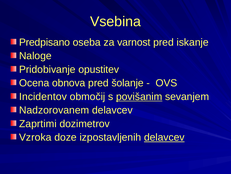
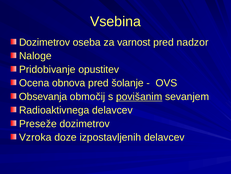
Predpisano at (45, 42): Predpisano -> Dozimetrov
iskanje: iskanje -> nadzor
Incidentov: Incidentov -> Obsevanja
Nadzorovanem: Nadzorovanem -> Radioaktivnega
Zaprtimi: Zaprtimi -> Preseže
delavcev at (164, 137) underline: present -> none
